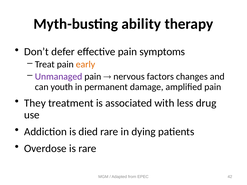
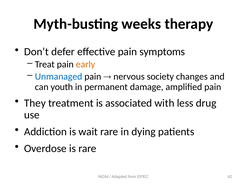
ability: ability -> weeks
Unmanaged colour: purple -> blue
factors: factors -> society
died: died -> wait
